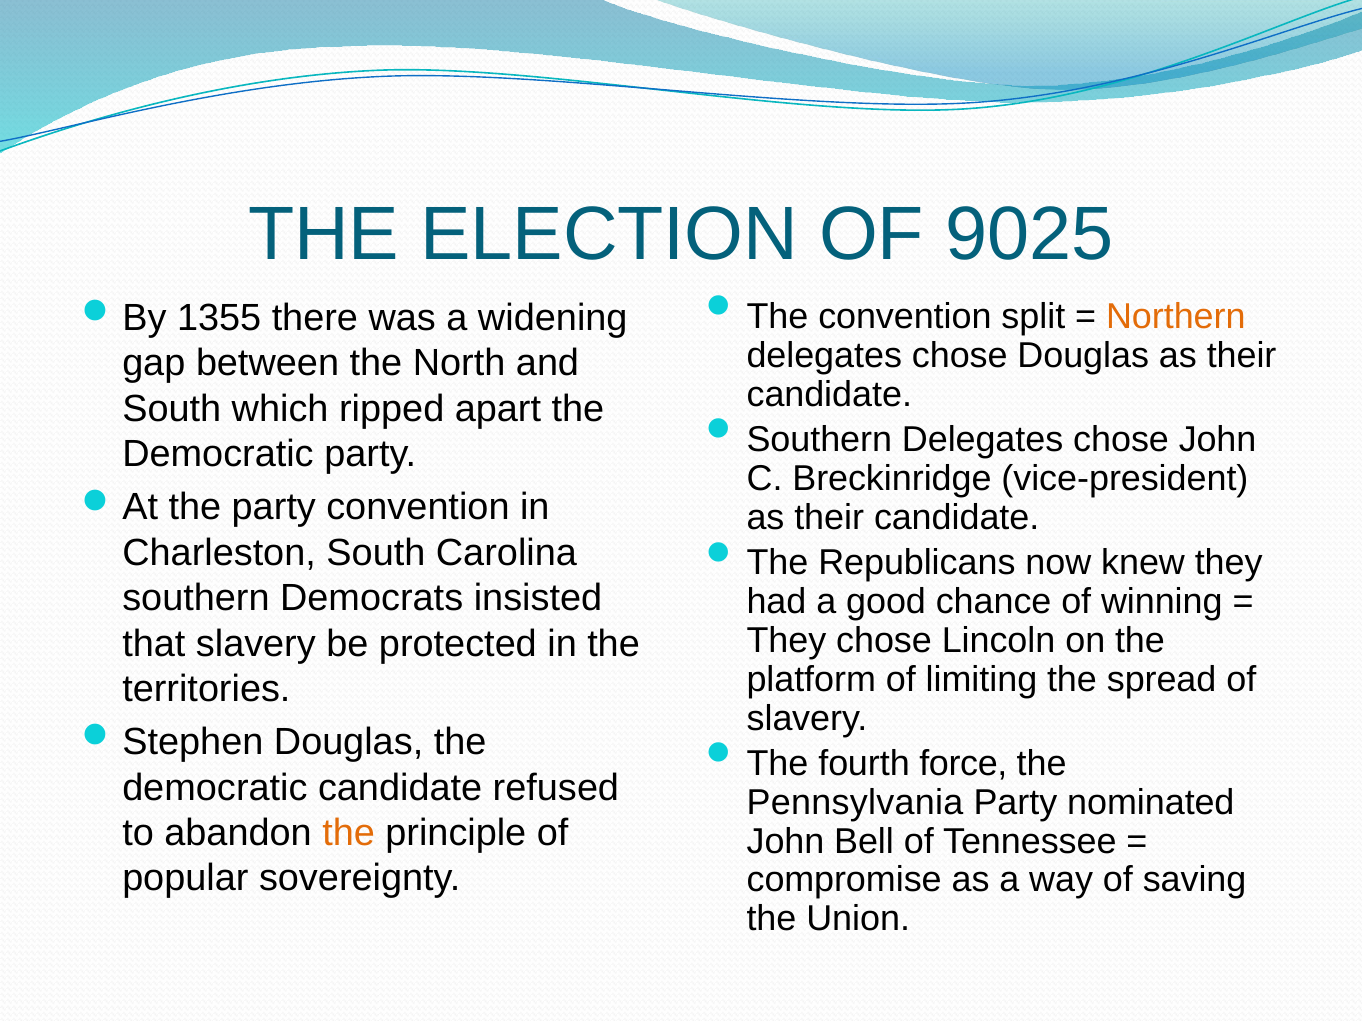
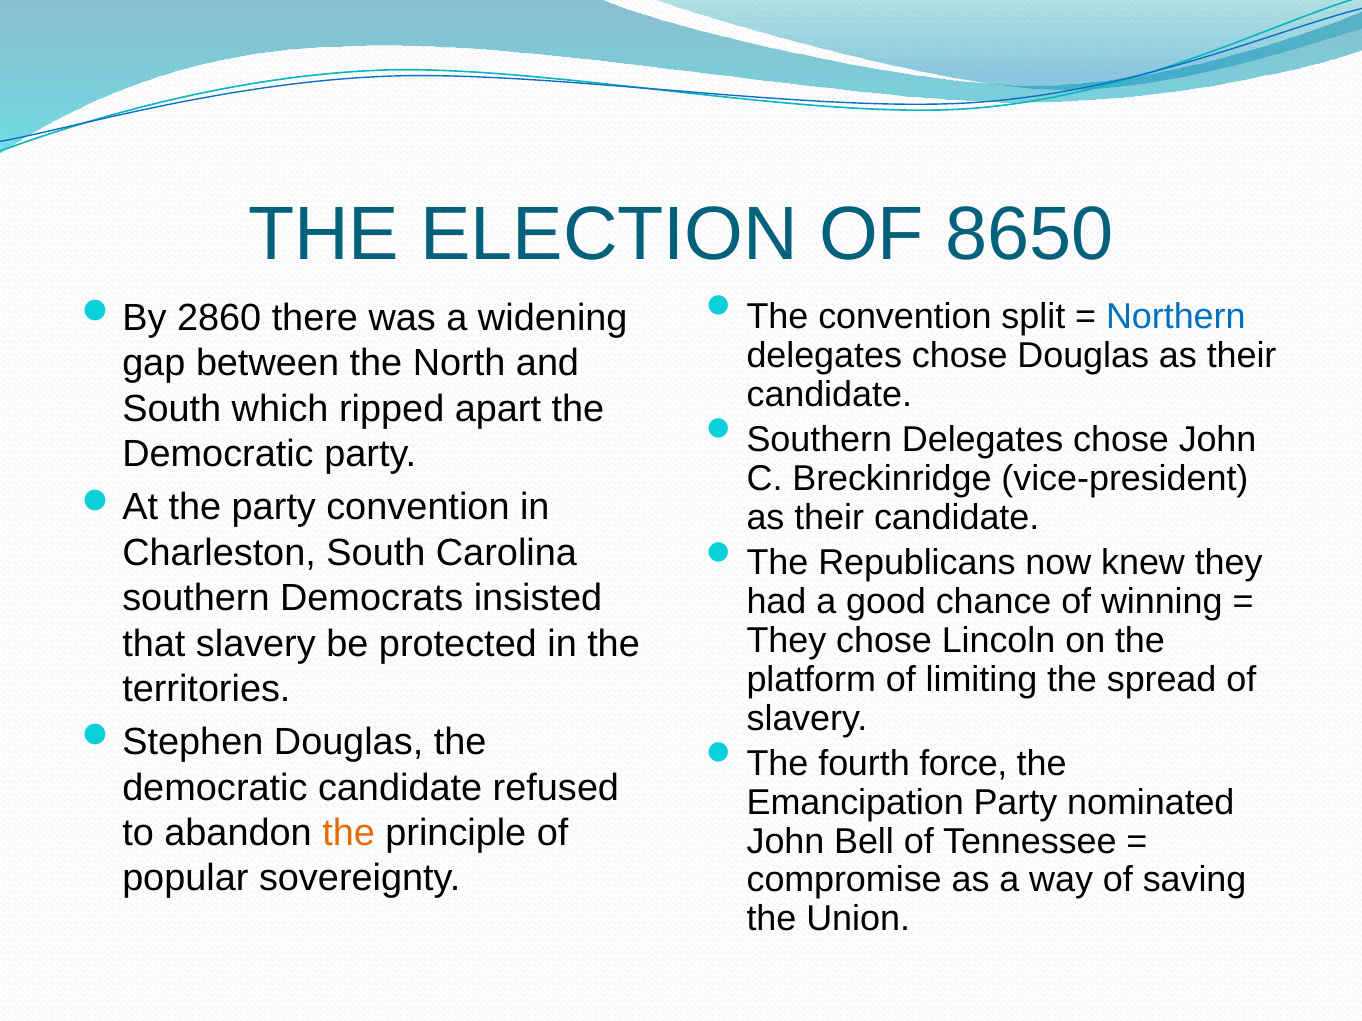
9025: 9025 -> 8650
Northern colour: orange -> blue
1355: 1355 -> 2860
Pennsylvania: Pennsylvania -> Emancipation
